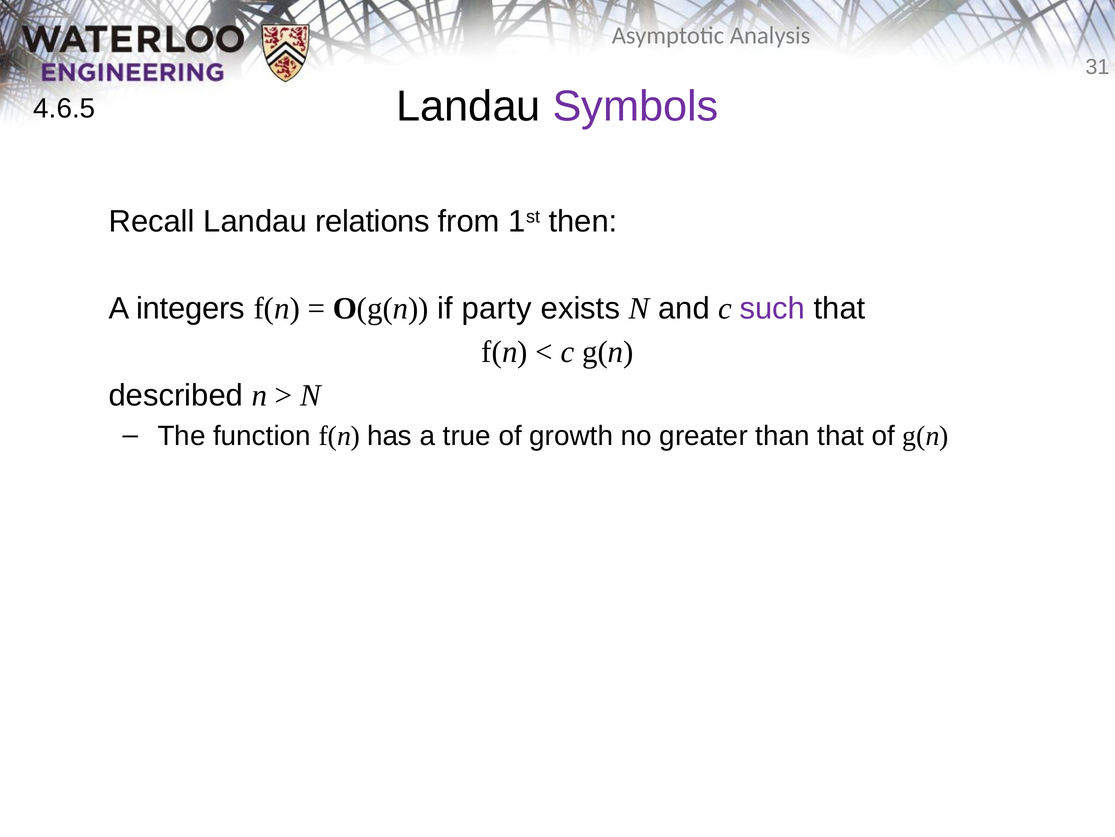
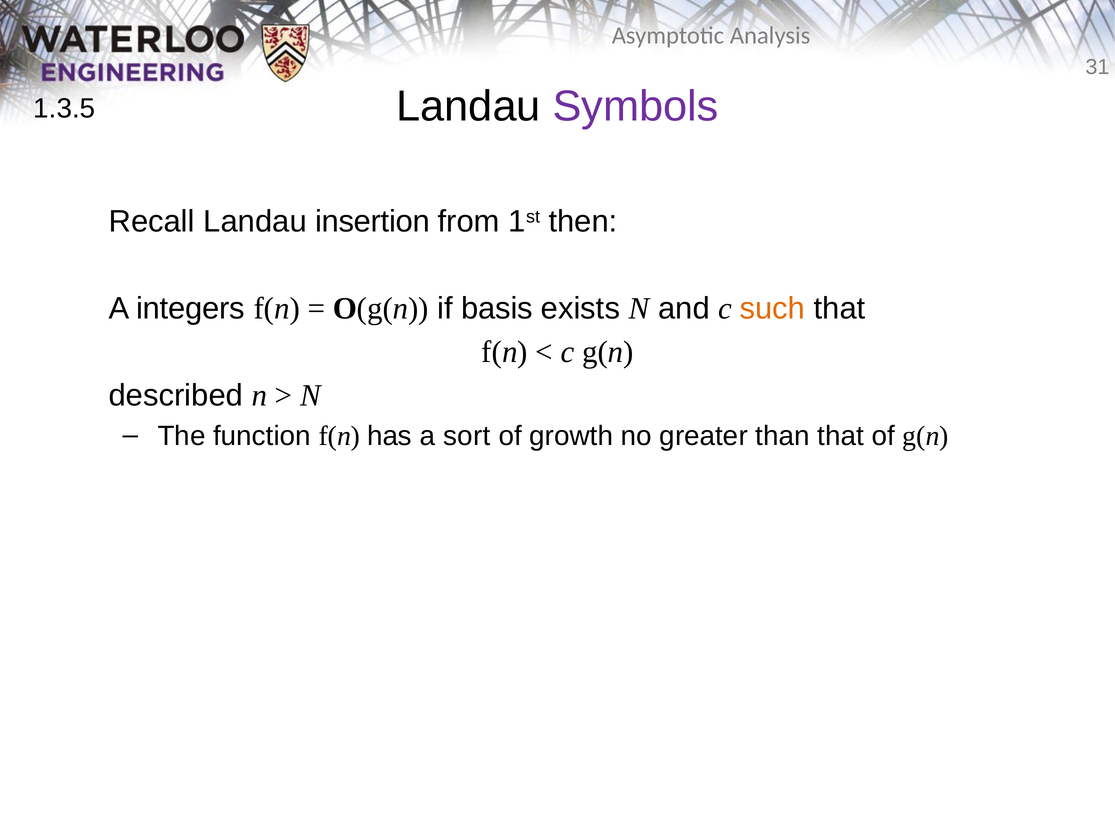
4.6.5: 4.6.5 -> 1.3.5
relations: relations -> insertion
party: party -> basis
such colour: purple -> orange
true: true -> sort
